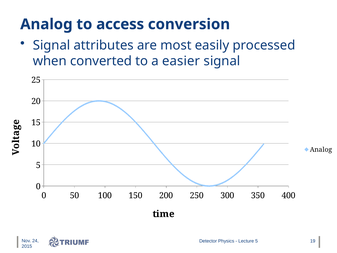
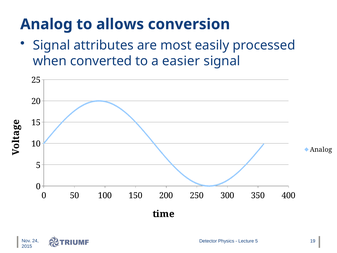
access: access -> allows
